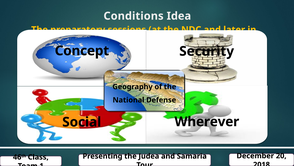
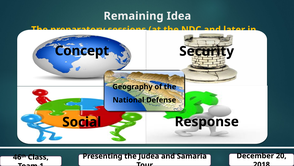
Conditions: Conditions -> Remaining
Wherever: Wherever -> Response
